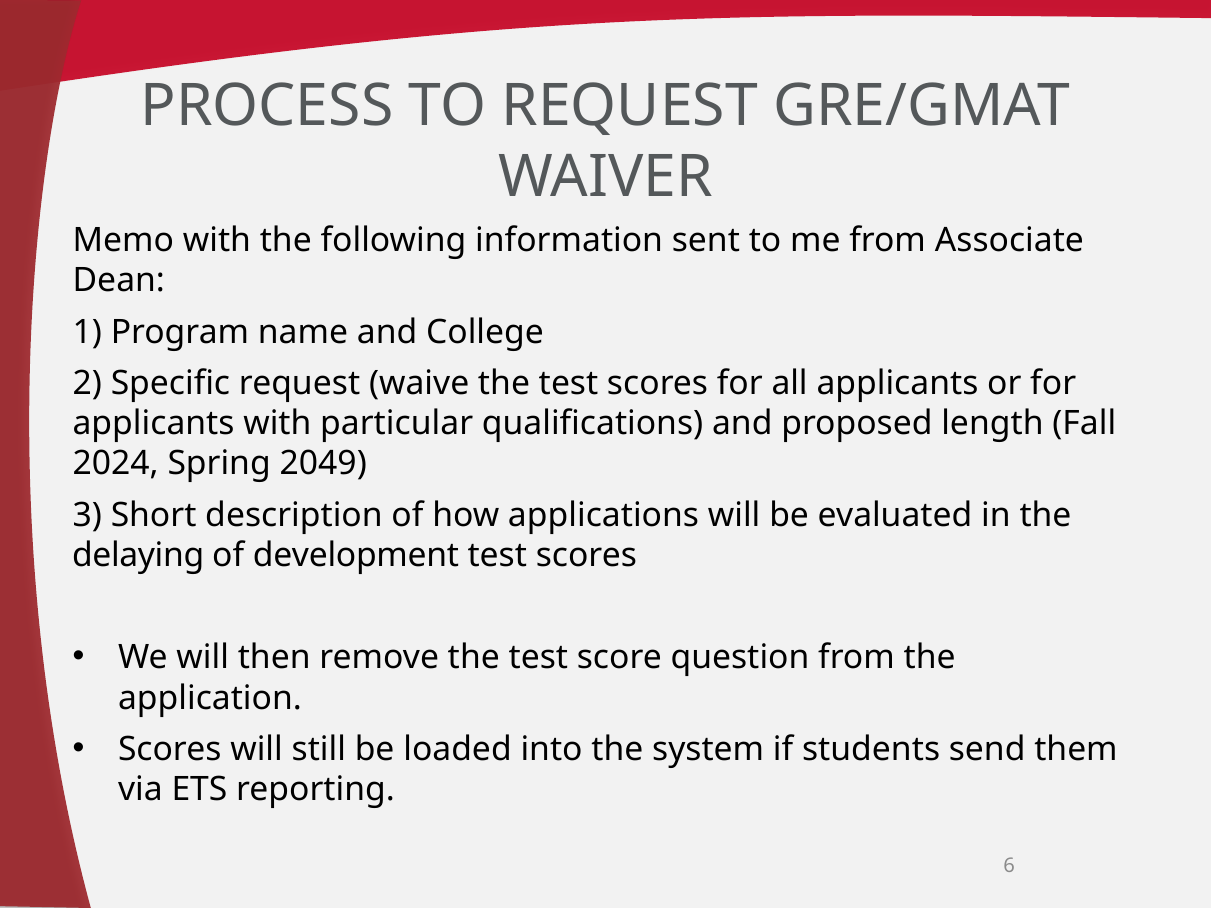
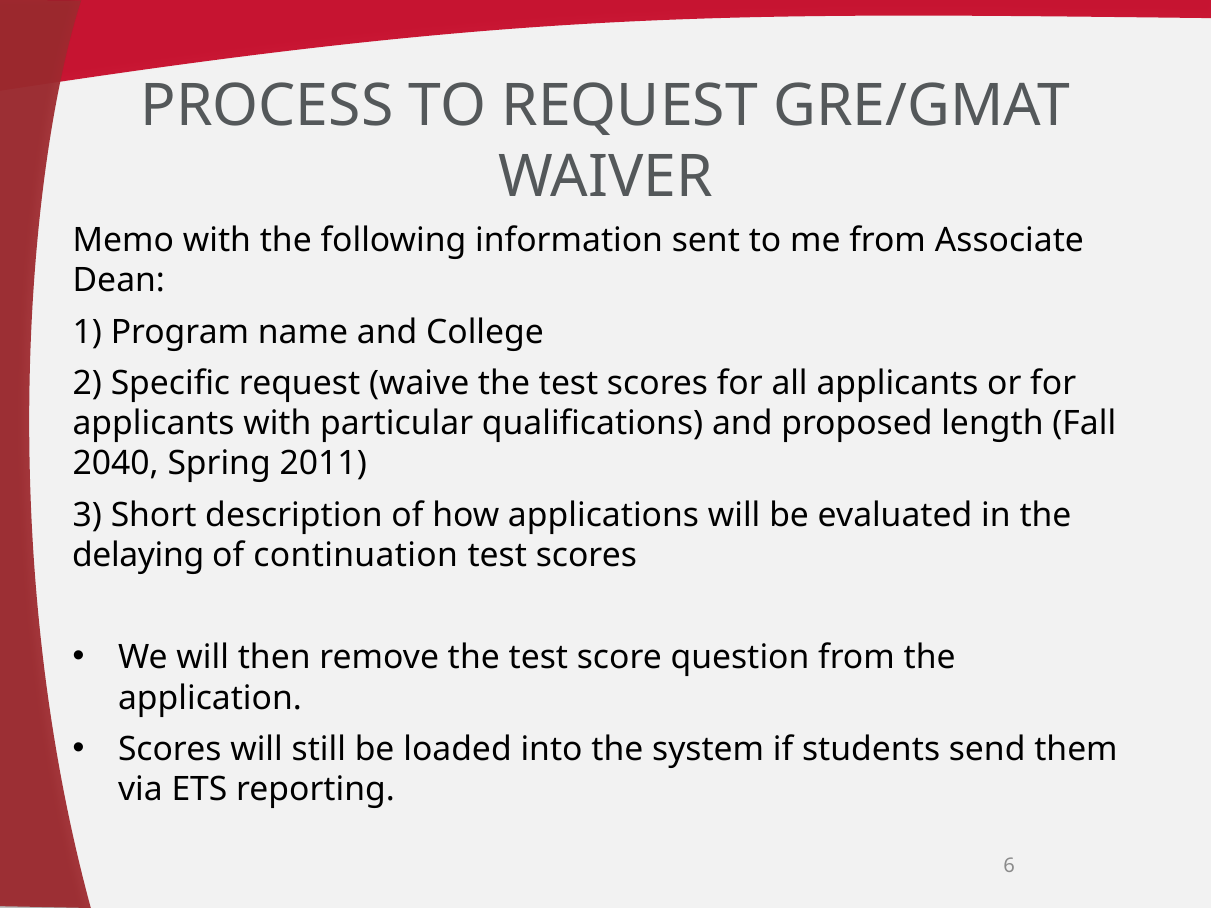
2024: 2024 -> 2040
2049: 2049 -> 2011
development: development -> continuation
